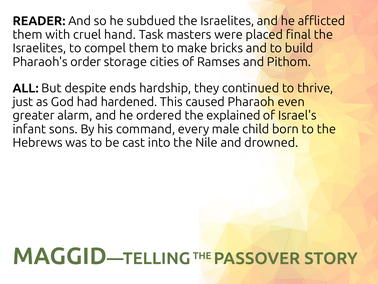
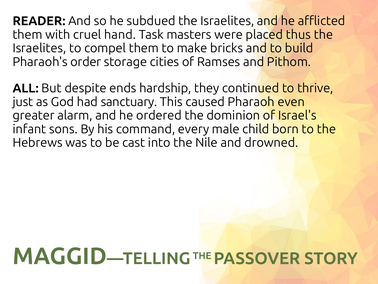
final: final -> thus
hardened: hardened -> sanctuary
explained: explained -> dominion
